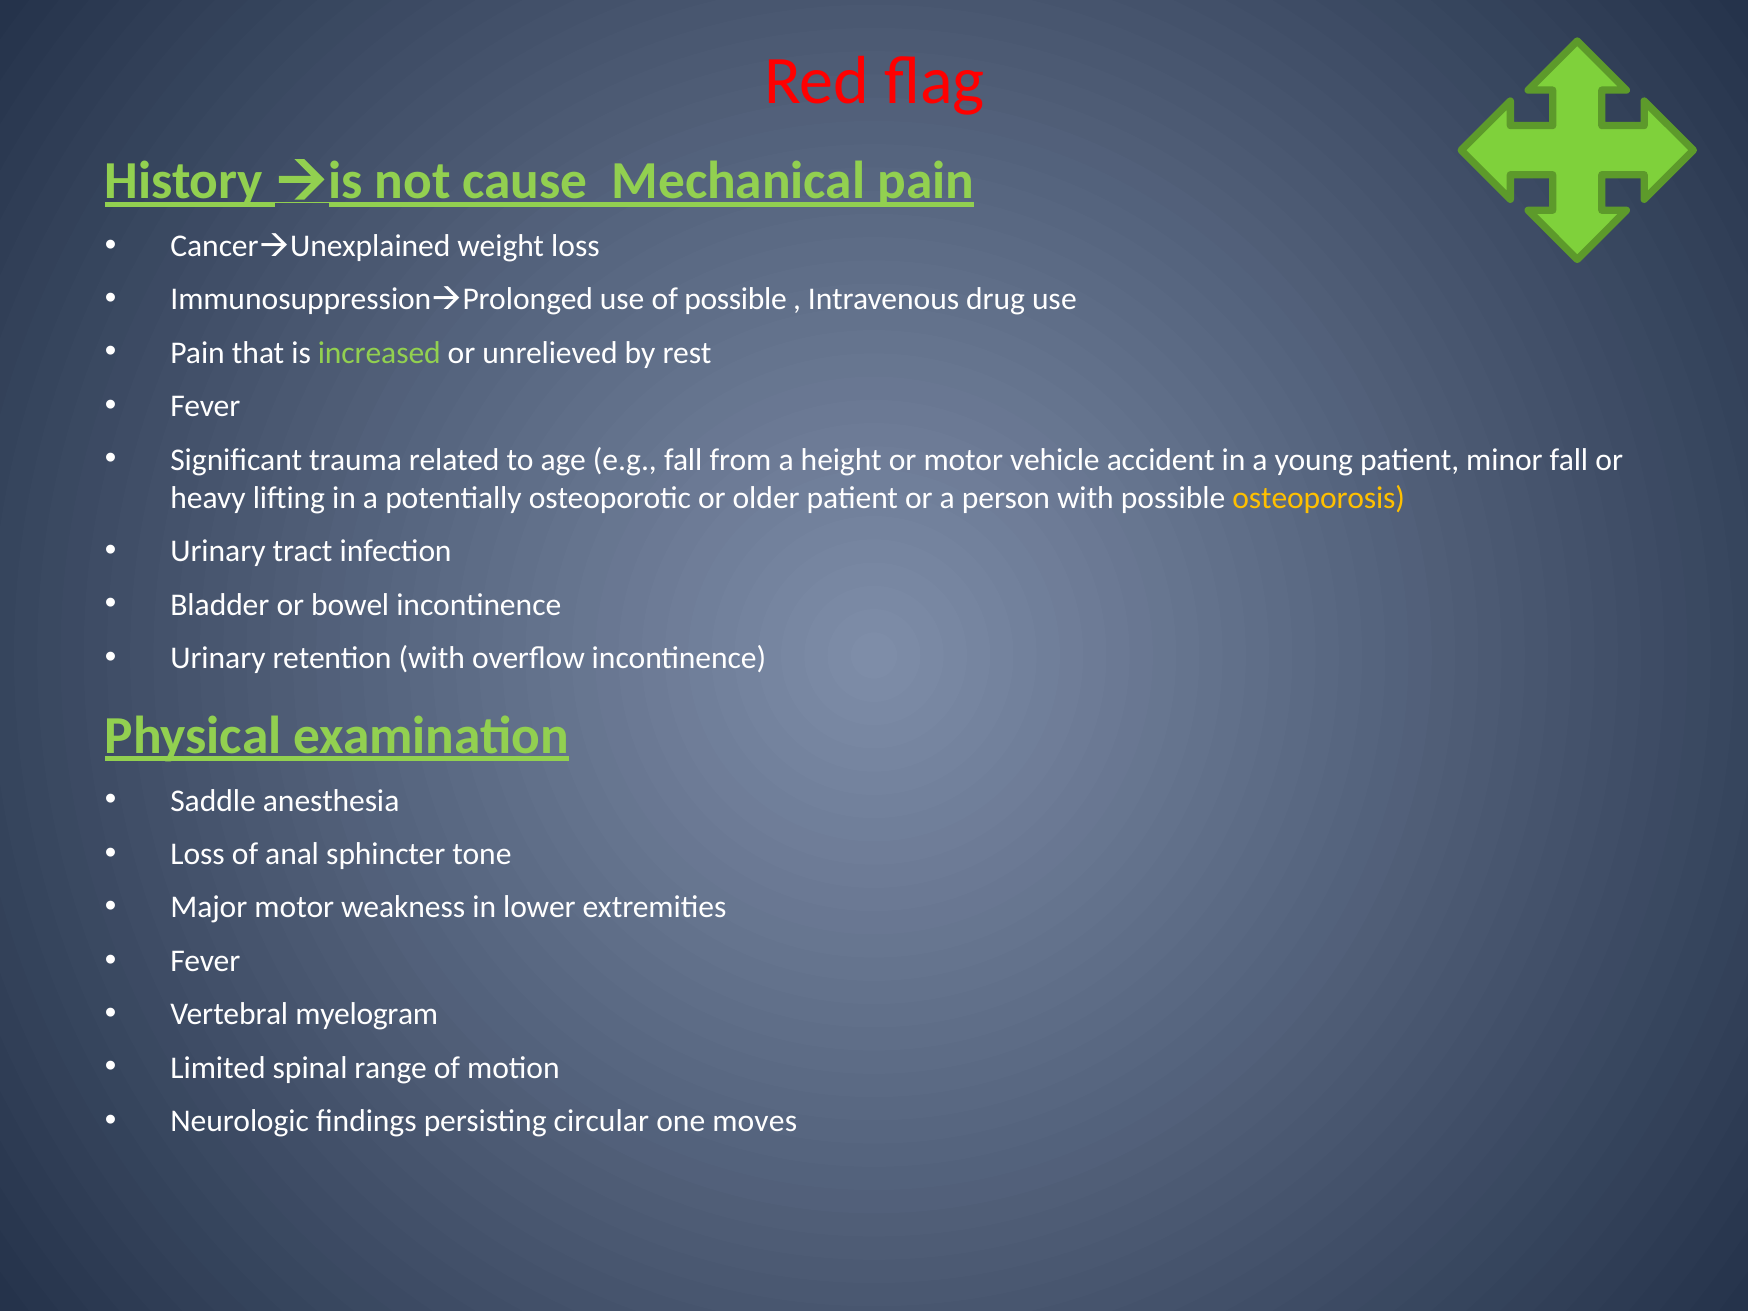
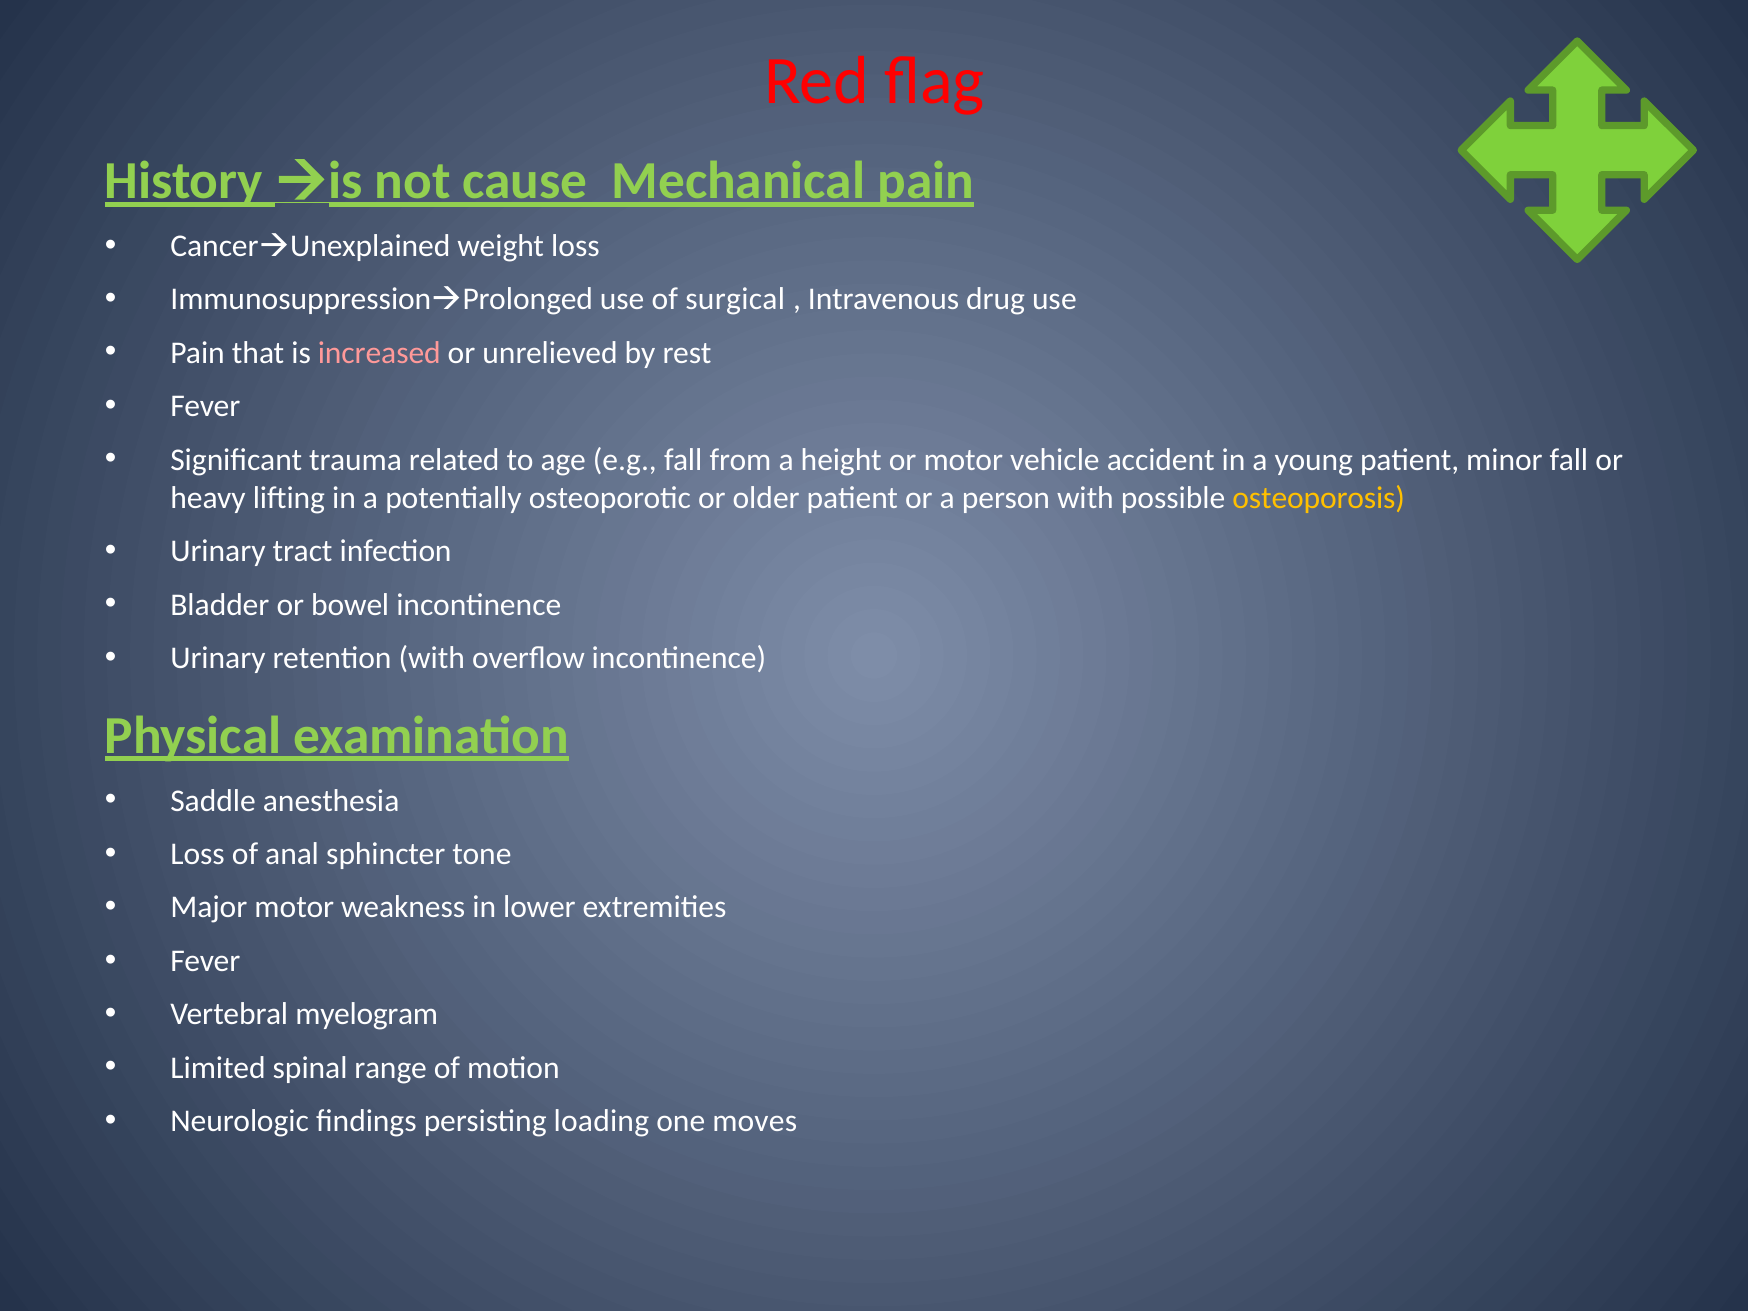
of possible: possible -> surgical
increased colour: light green -> pink
circular: circular -> loading
